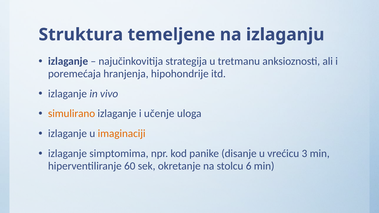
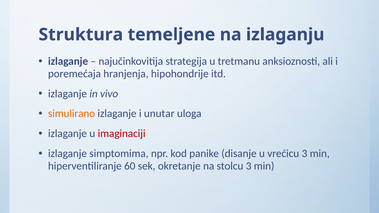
učenje: učenje -> unutar
imaginaciji colour: orange -> red
stolcu 6: 6 -> 3
